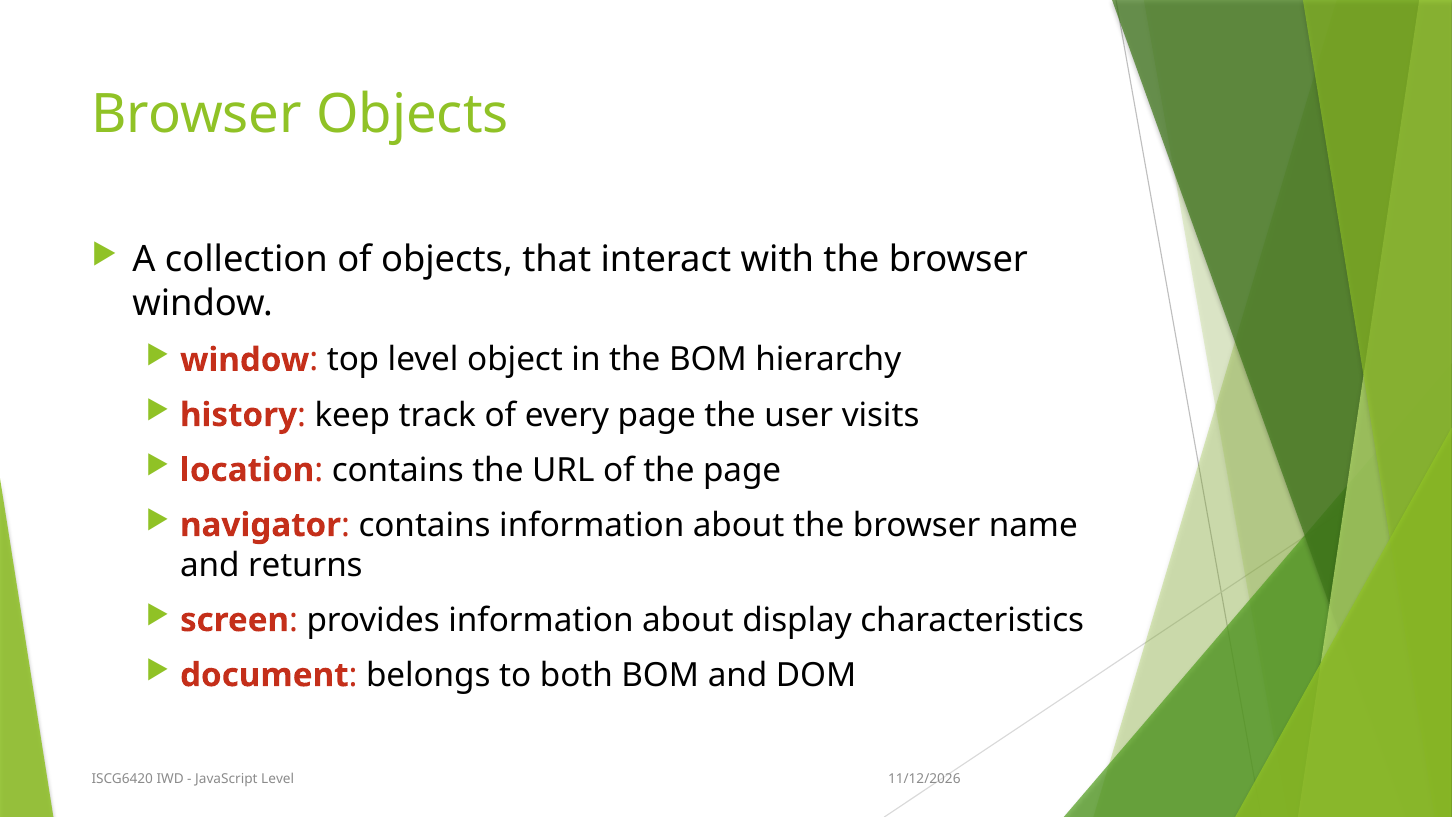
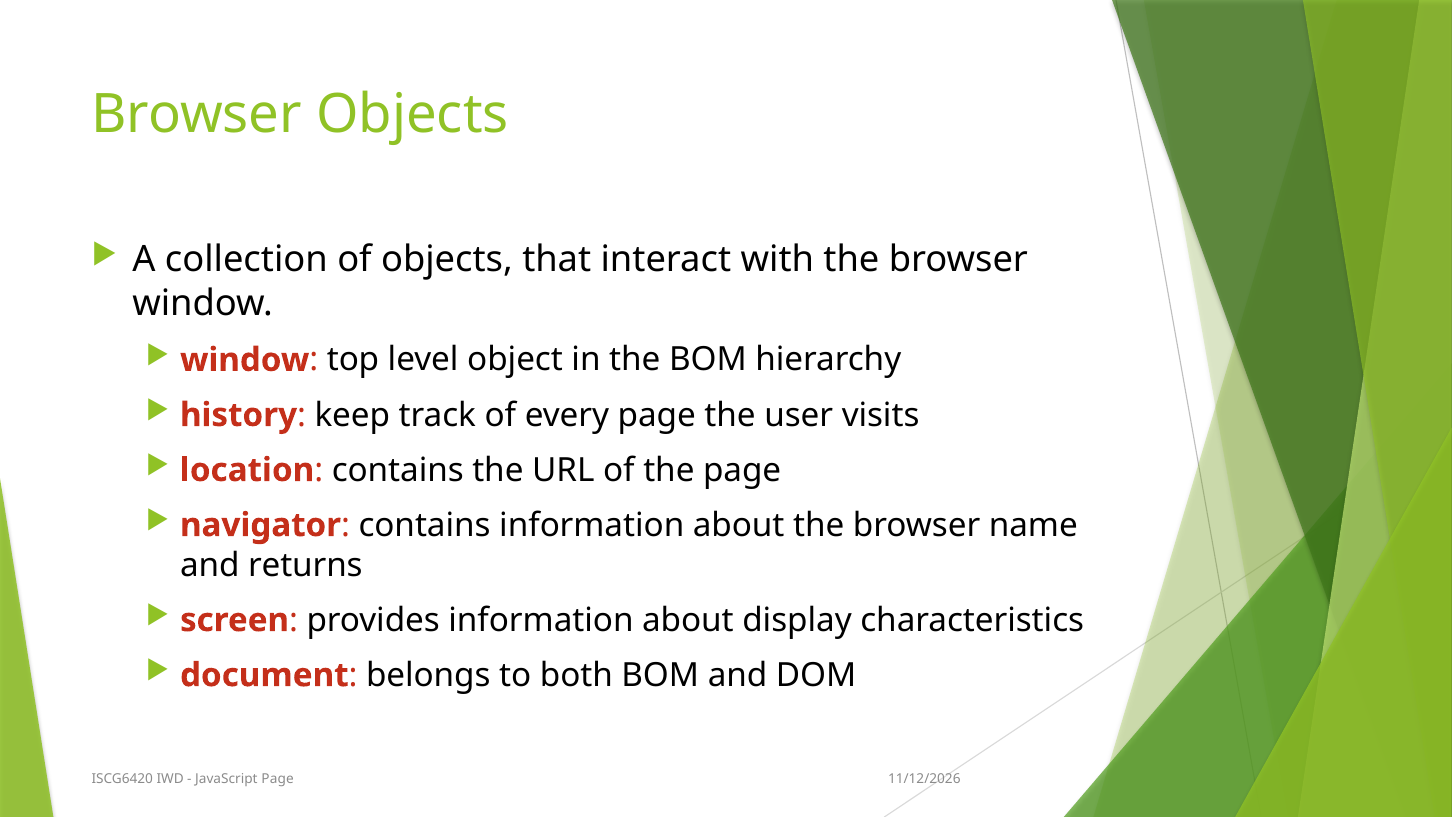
JavaScript Level: Level -> Page
